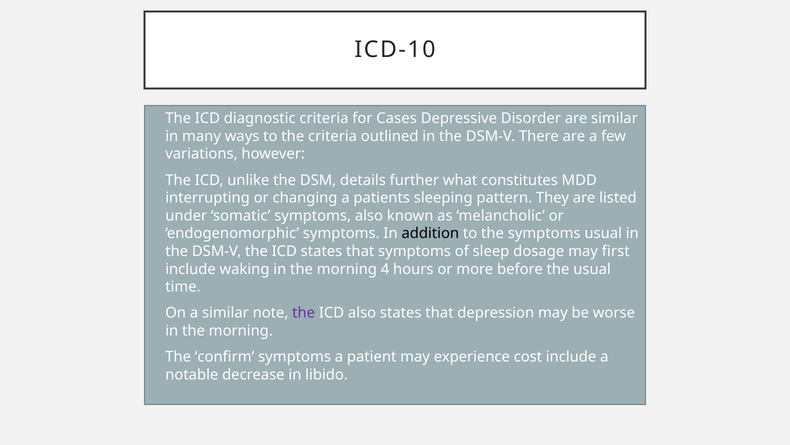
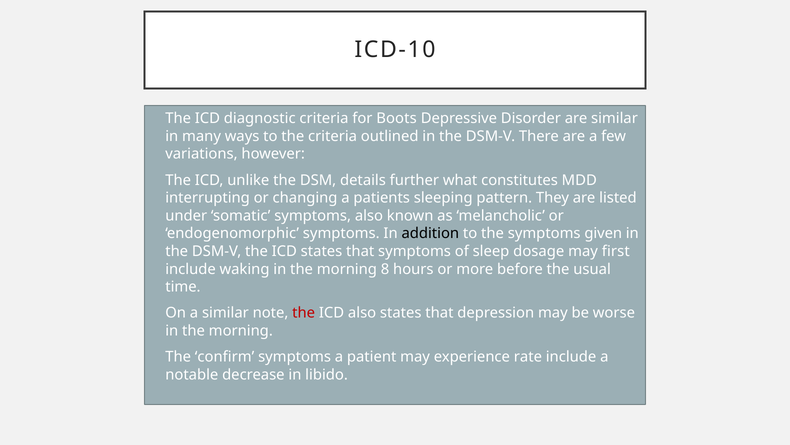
Cases: Cases -> Boots
symptoms usual: usual -> given
4: 4 -> 8
the at (304, 313) colour: purple -> red
cost: cost -> rate
